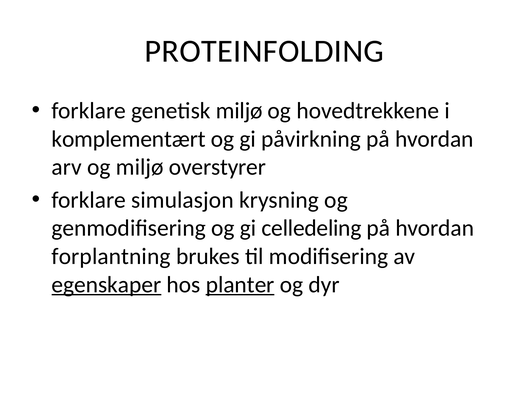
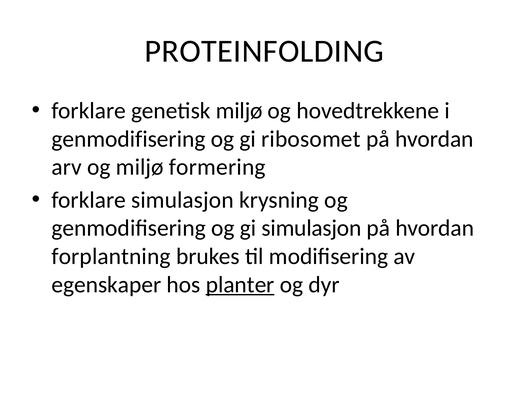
komplementært at (129, 139): komplementært -> genmodifisering
påvirkning: påvirkning -> ribosomet
overstyrer: overstyrer -> formering
gi celledeling: celledeling -> simulasjon
egenskaper underline: present -> none
